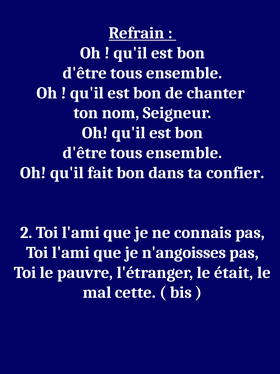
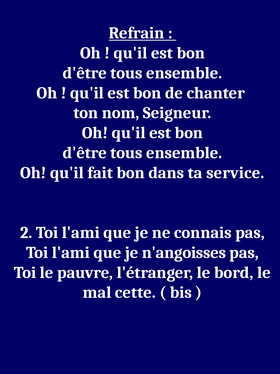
confier: confier -> service
était: était -> bord
